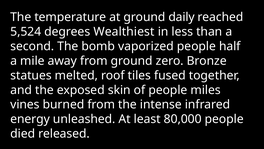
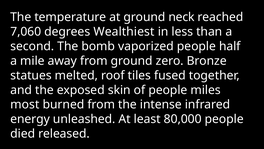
daily: daily -> neck
5,524: 5,524 -> 7,060
vines: vines -> most
